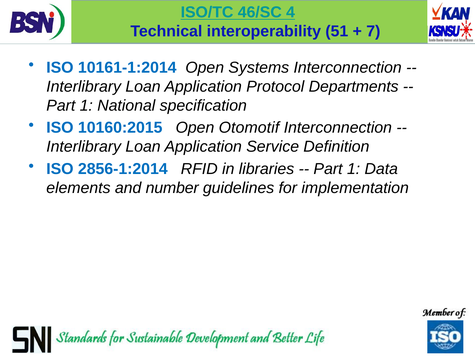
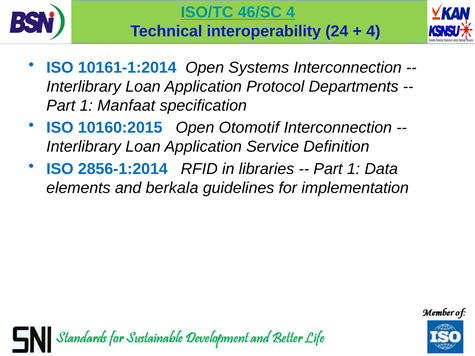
51: 51 -> 24
7 at (373, 31): 7 -> 4
National: National -> Manfaat
number: number -> berkala
